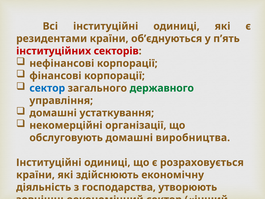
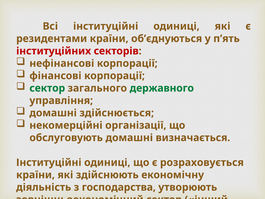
сектор at (47, 88) colour: blue -> green
устаткування: устаткування -> здійснюється
виробництва: виробництва -> визначається
